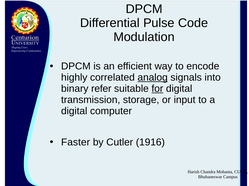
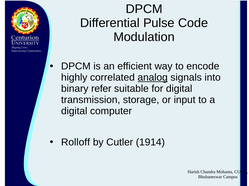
for underline: present -> none
Faster: Faster -> Rolloff
1916: 1916 -> 1914
